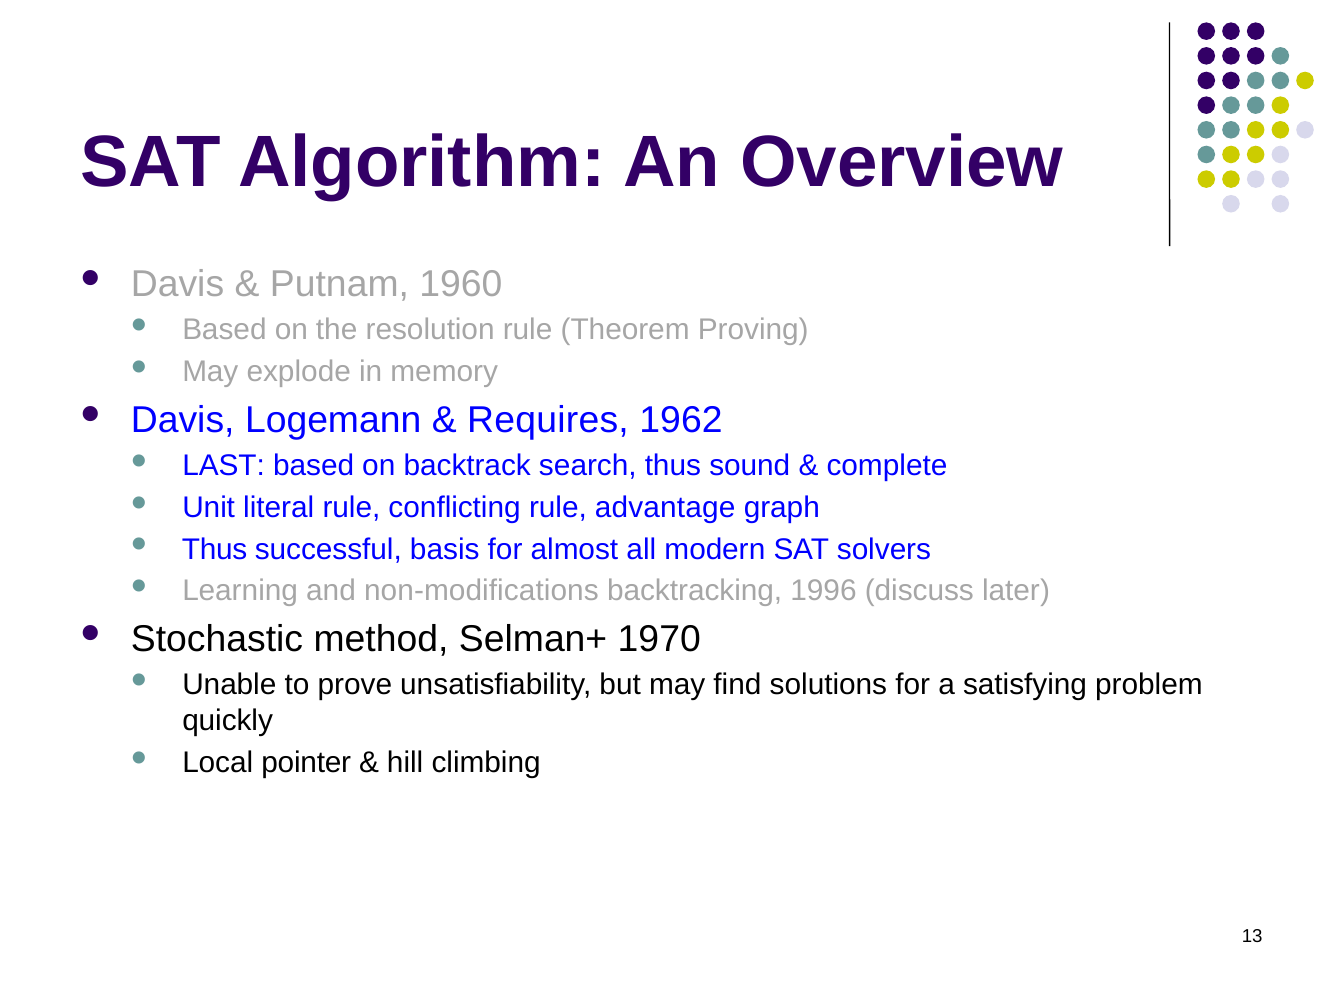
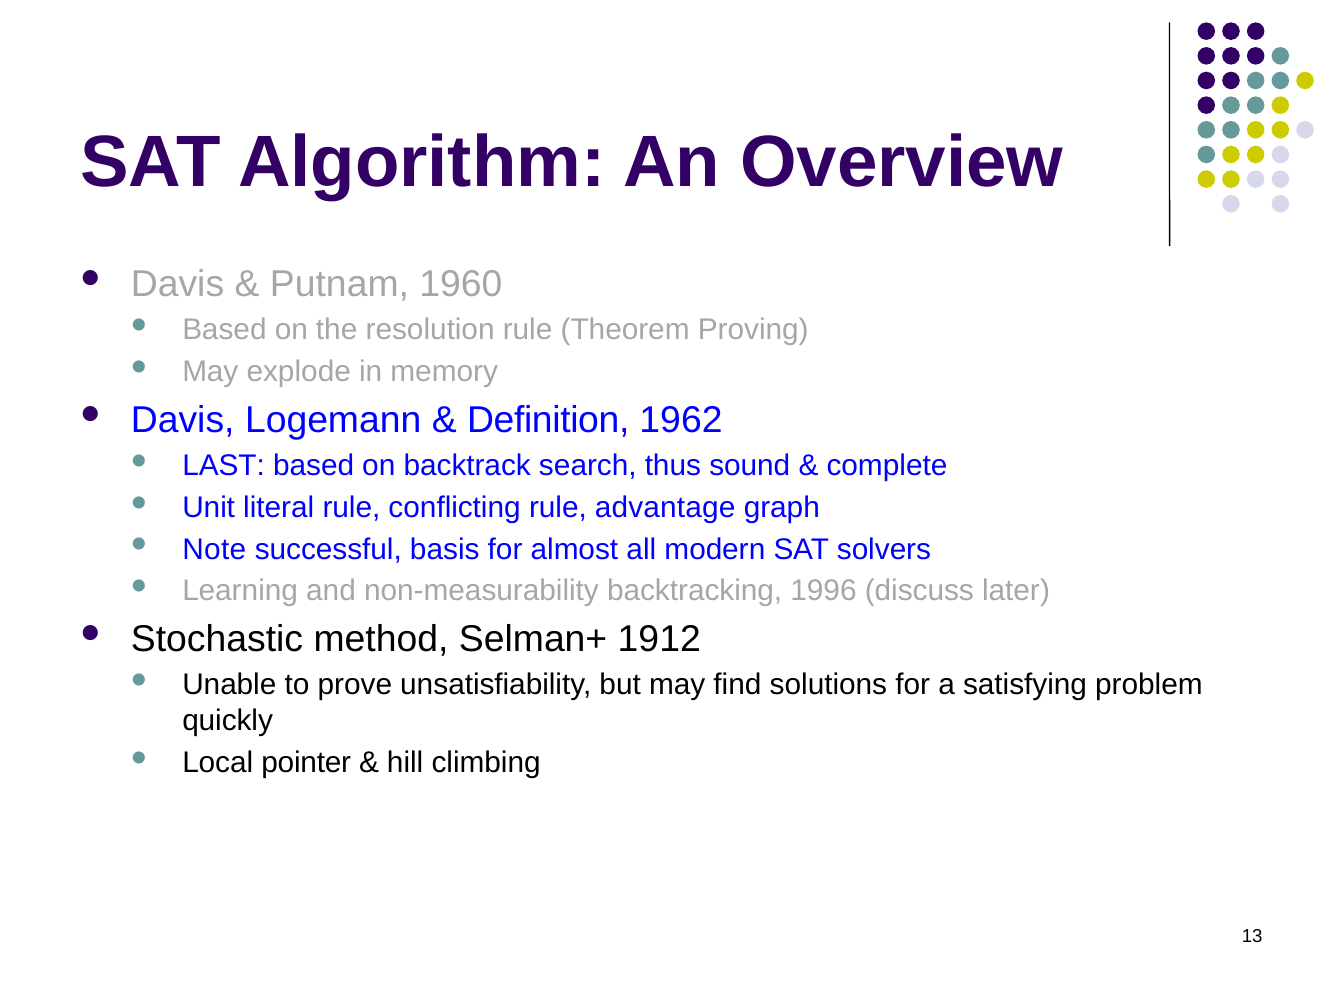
Requires: Requires -> Definition
Thus at (215, 549): Thus -> Note
non-modifications: non-modifications -> non-measurability
1970: 1970 -> 1912
